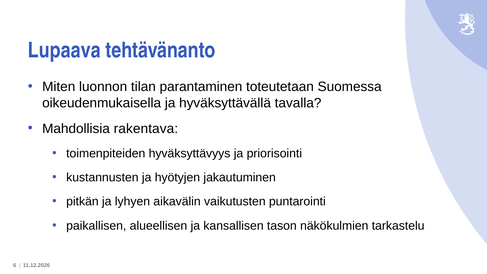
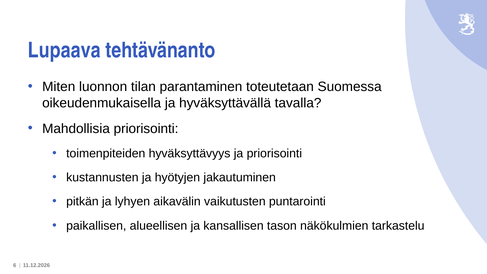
Mahdollisia rakentava: rakentava -> priorisointi
